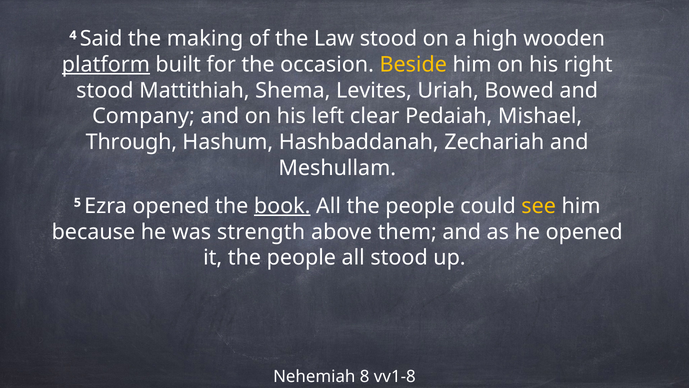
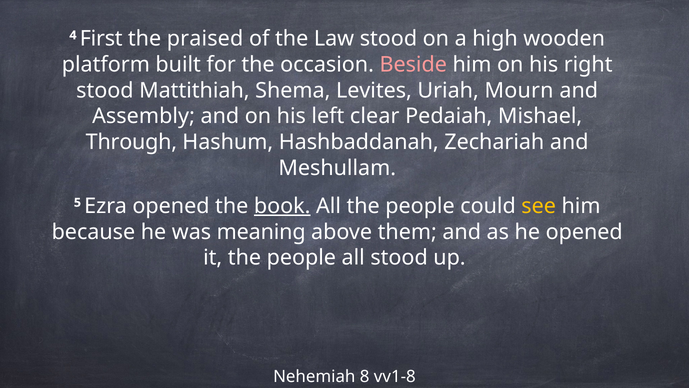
Said: Said -> First
making: making -> praised
platform underline: present -> none
Beside colour: yellow -> pink
Bowed: Bowed -> Mourn
Company: Company -> Assembly
strength: strength -> meaning
